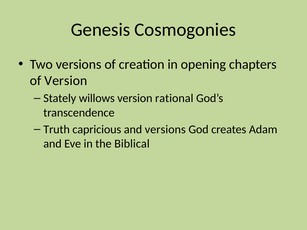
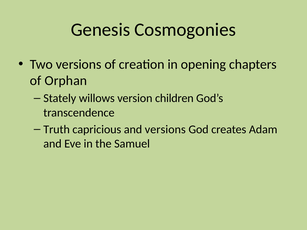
of Version: Version -> Orphan
rational: rational -> children
Biblical: Biblical -> Samuel
